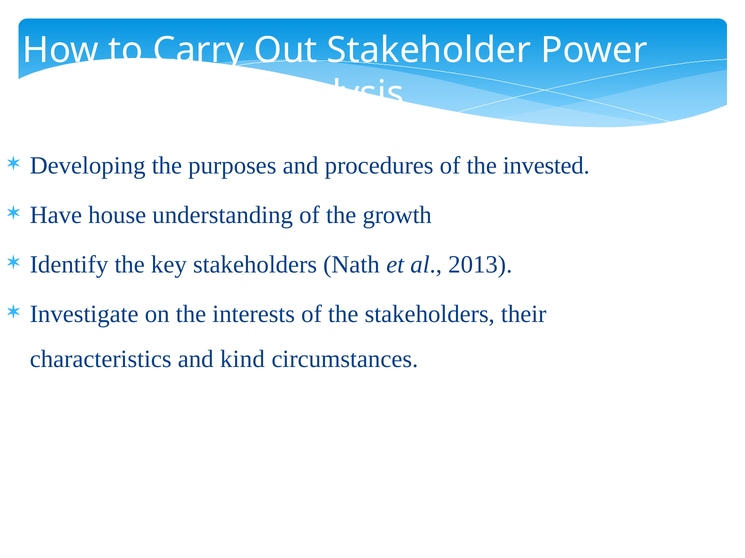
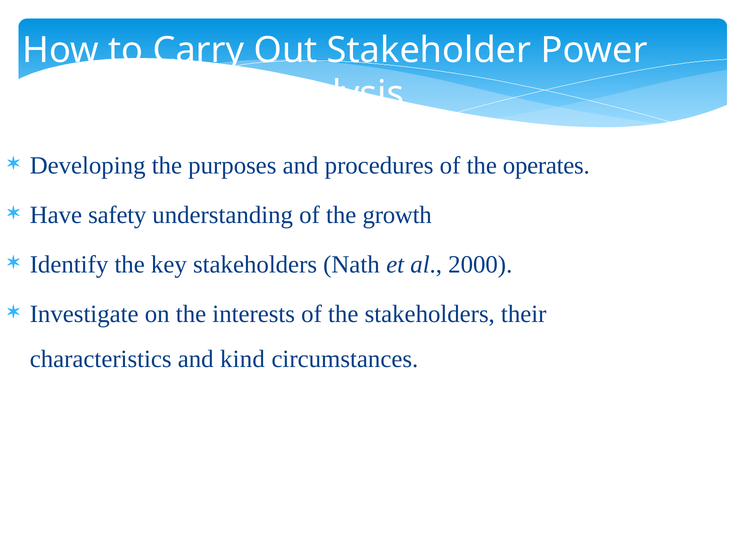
invested: invested -> operates
house: house -> safety
2013: 2013 -> 2000
